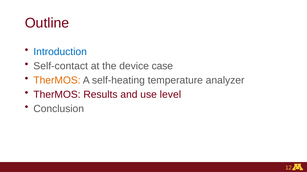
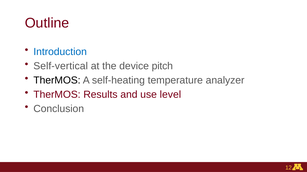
Self-contact: Self-contact -> Self-vertical
case: case -> pitch
TherMOS at (57, 81) colour: orange -> black
